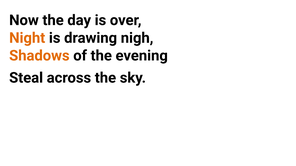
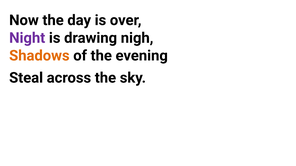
Night colour: orange -> purple
